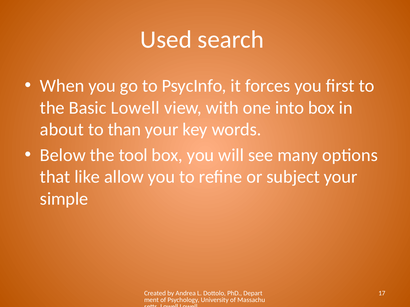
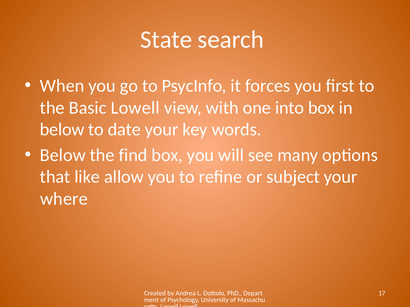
Used: Used -> State
about at (62, 130): about -> below
than: than -> date
tool: tool -> find
simple: simple -> where
